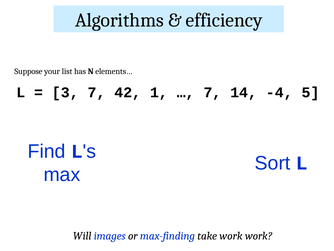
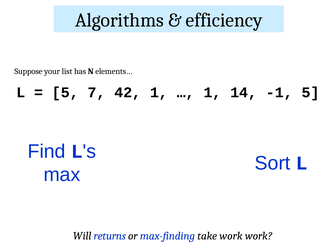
3 at (65, 92): 3 -> 5
7 at (212, 92): 7 -> 1
-4: -4 -> -1
images: images -> returns
